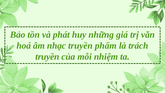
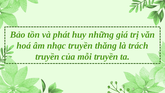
phẩm: phẩm -> thăng
mỗi nhiệm: nhiệm -> truyền
